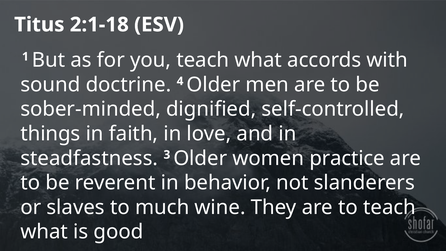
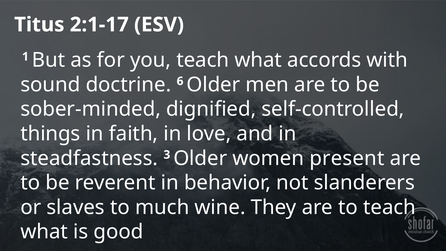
2:1-18: 2:1-18 -> 2:1-17
4: 4 -> 6
practice: practice -> present
